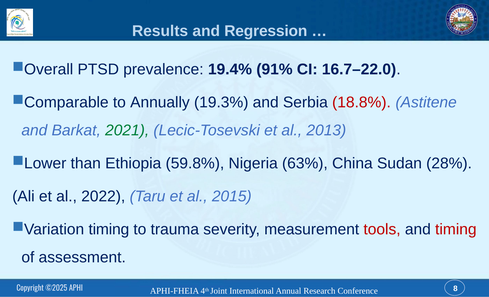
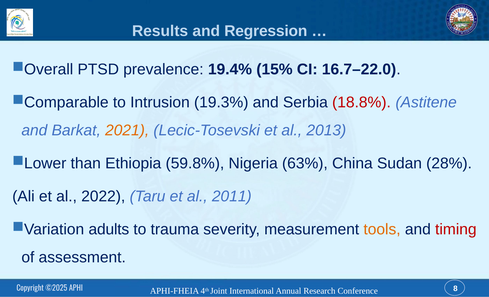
91%: 91% -> 15%
Annually: Annually -> Intrusion
2021 colour: green -> orange
2015: 2015 -> 2011
timing at (109, 229): timing -> adults
tools colour: red -> orange
